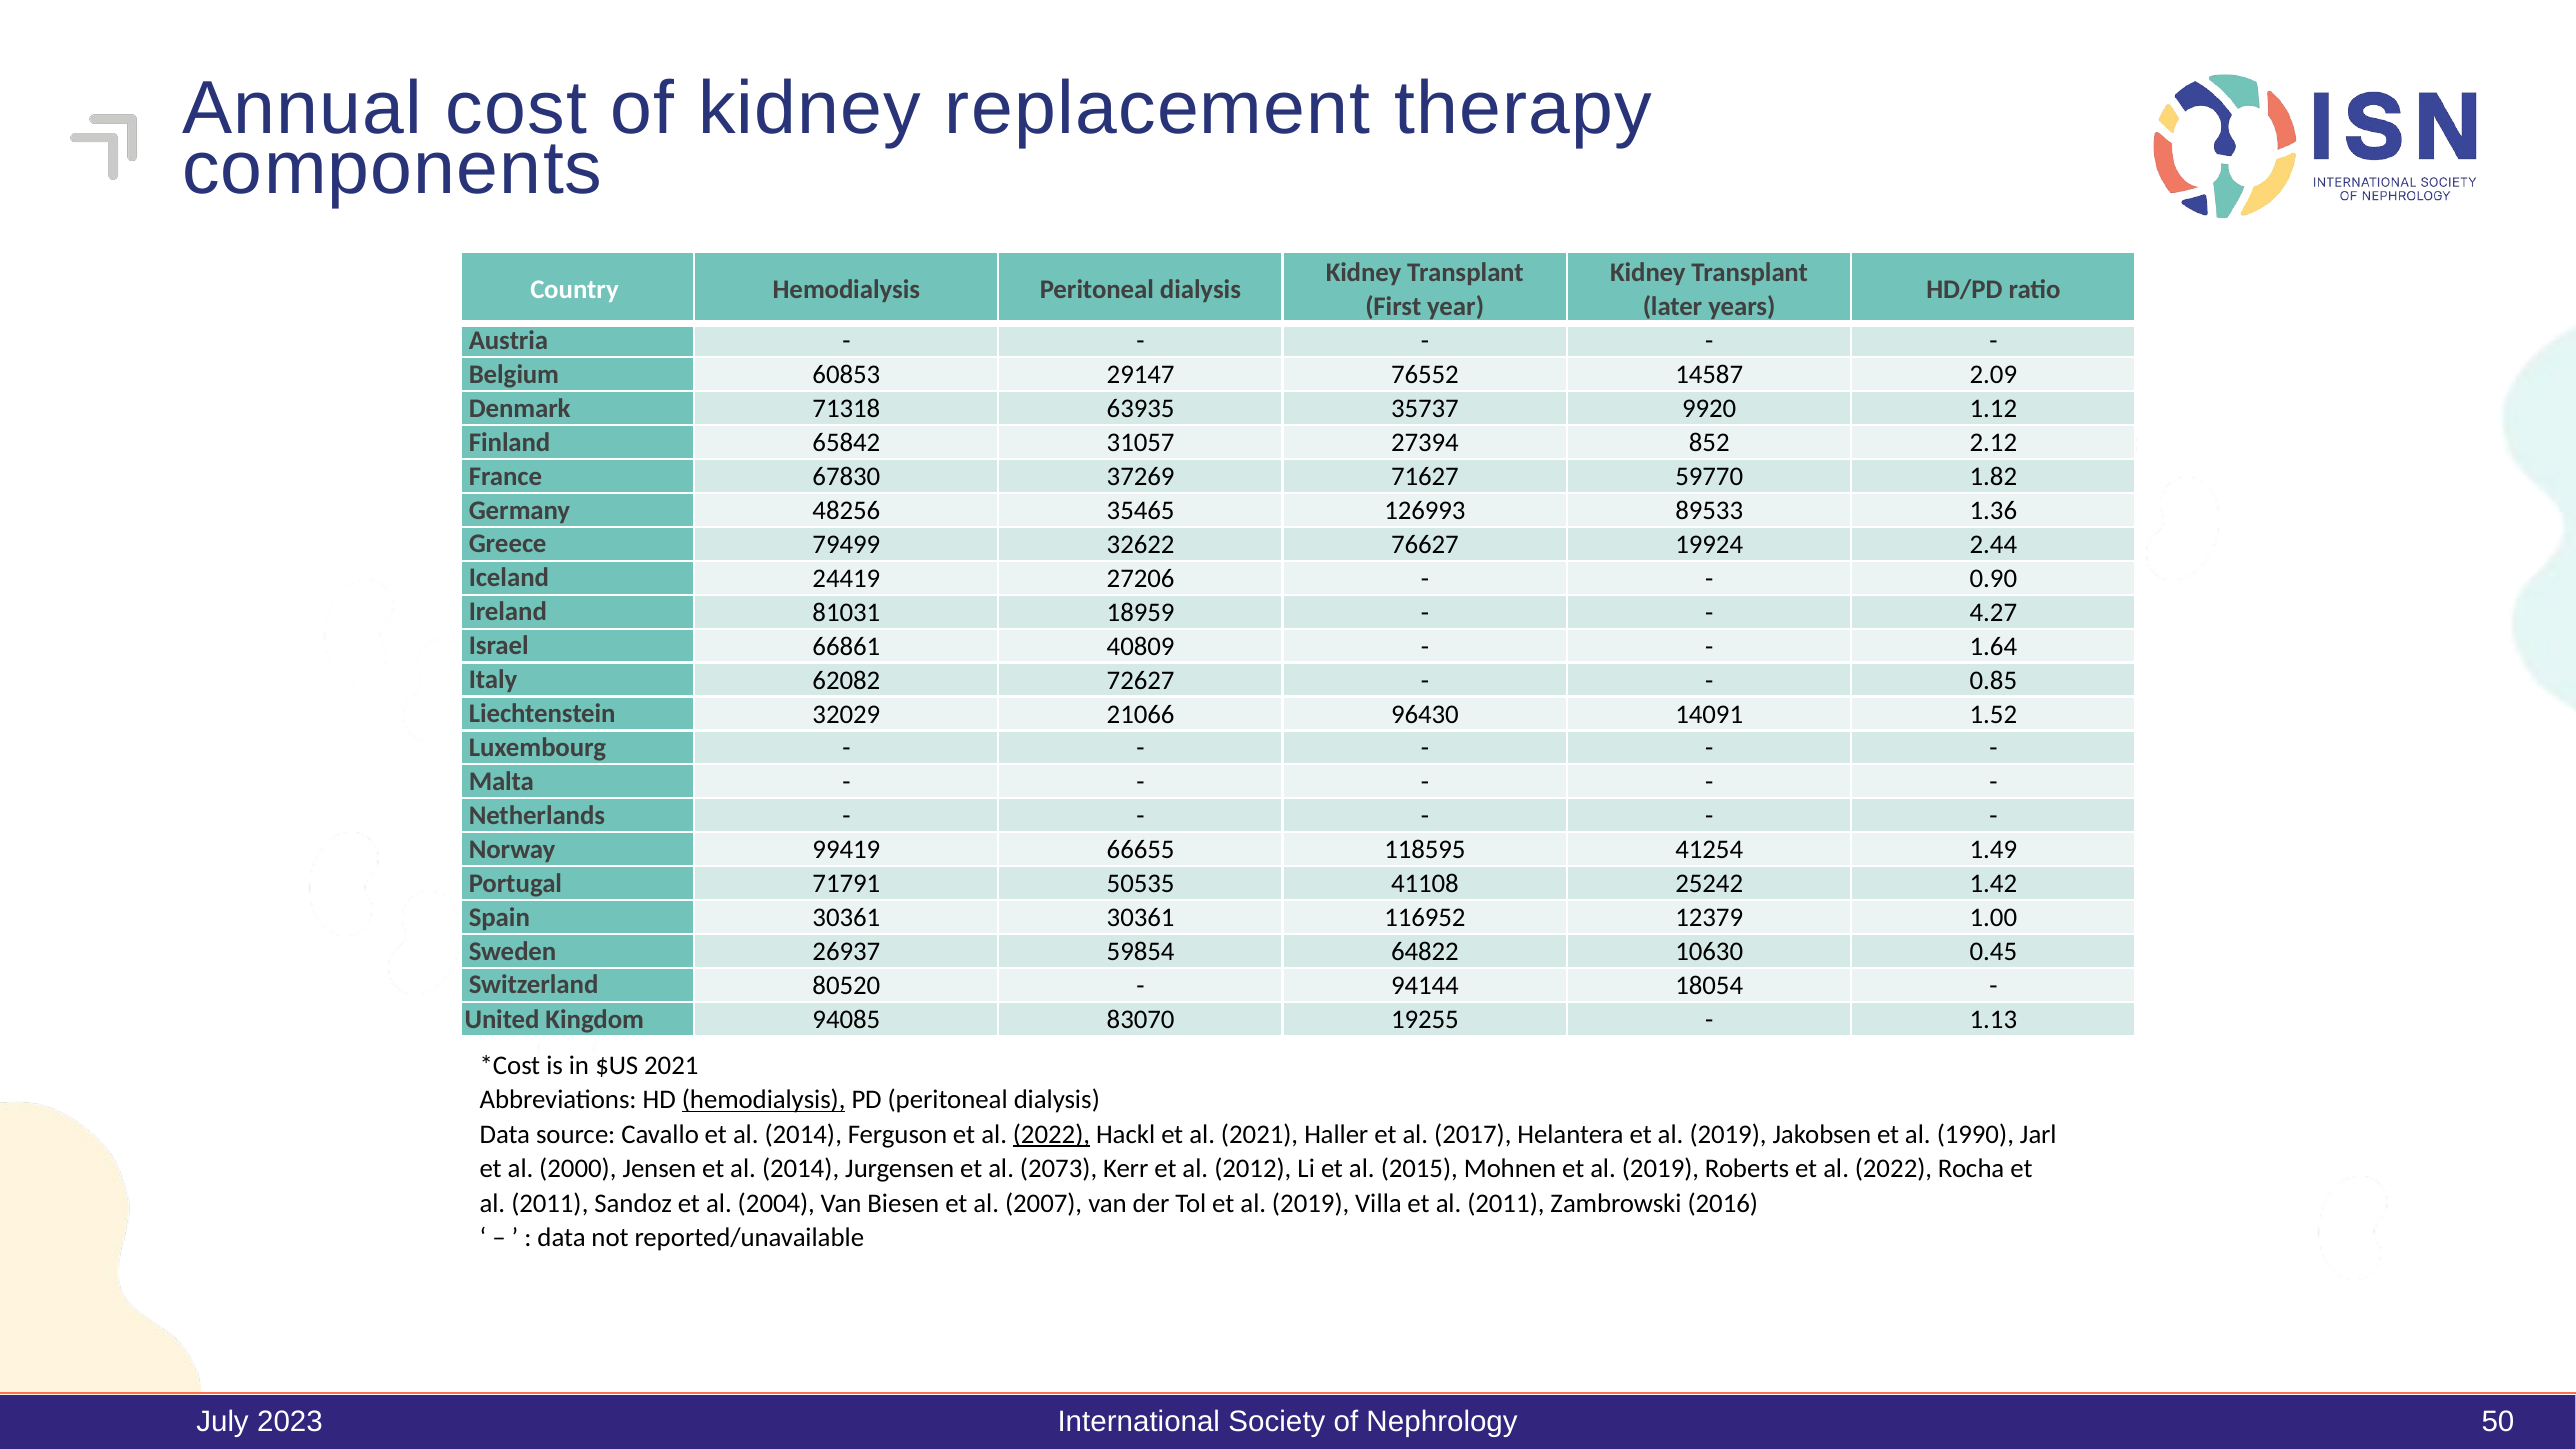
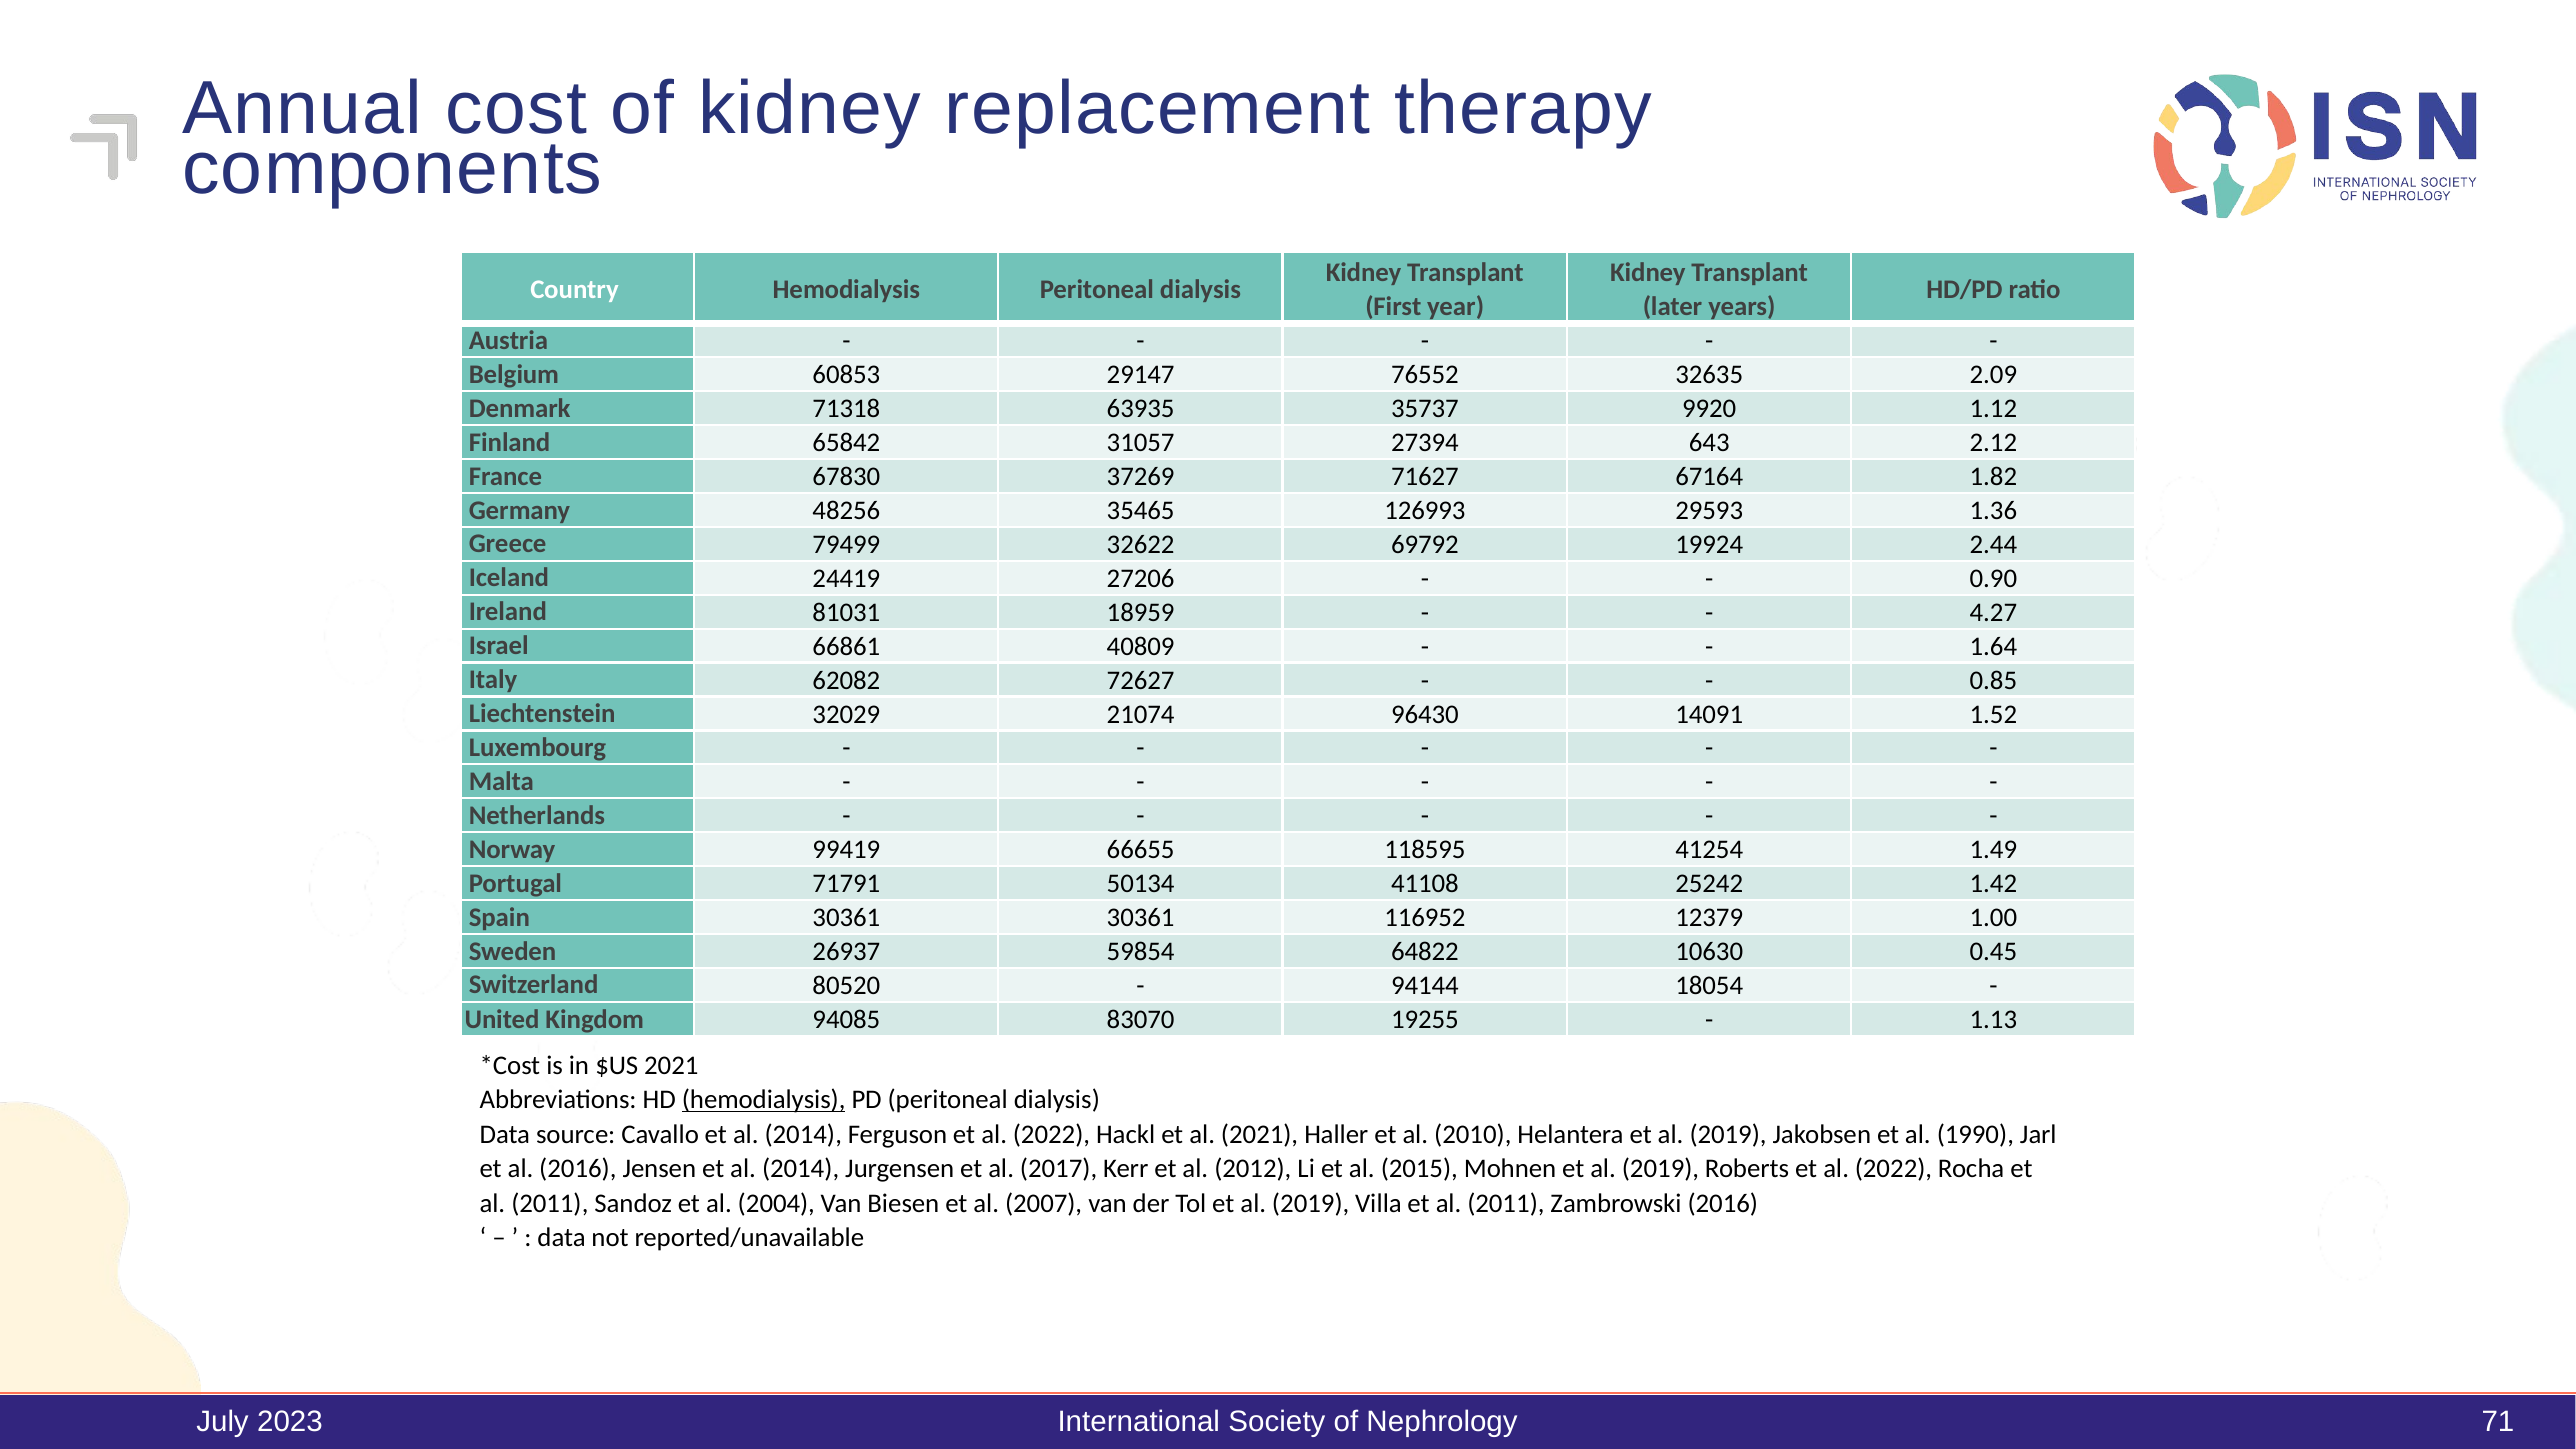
14587: 14587 -> 32635
852: 852 -> 643
59770: 59770 -> 67164
89533: 89533 -> 29593
76627: 76627 -> 69792
21066: 21066 -> 21074
50535: 50535 -> 50134
2022 at (1052, 1135) underline: present -> none
2017: 2017 -> 2010
al 2000: 2000 -> 2016
2073: 2073 -> 2017
50: 50 -> 71
